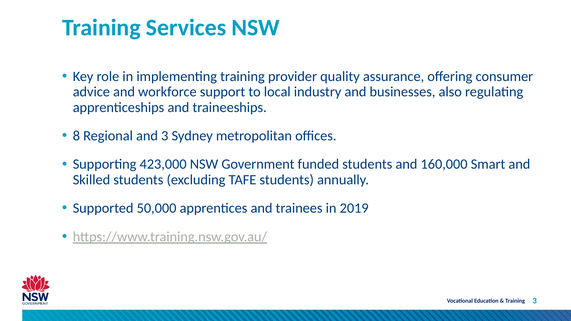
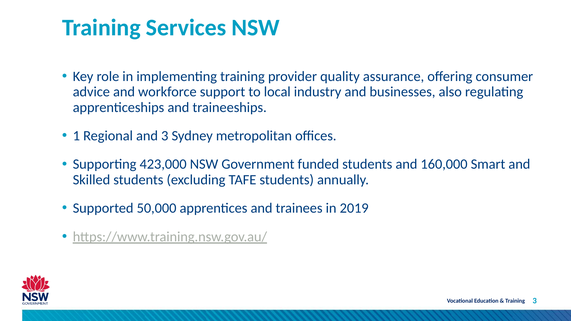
8: 8 -> 1
